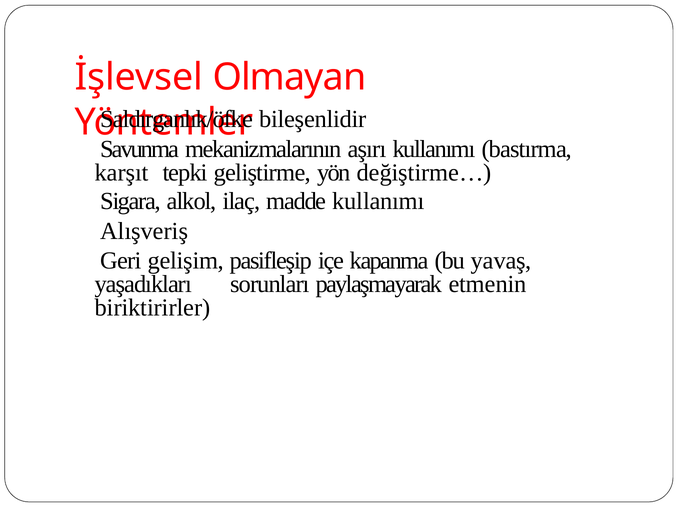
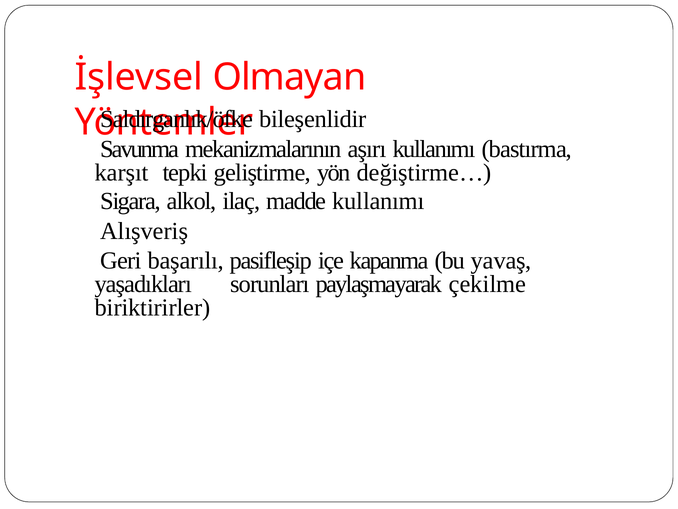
gelişim: gelişim -> başarılı
etmenin: etmenin -> çekilme
